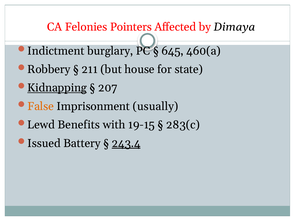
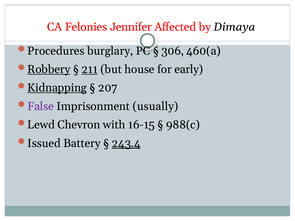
Pointers: Pointers -> Jennifer
Indictment: Indictment -> Procedures
645: 645 -> 306
Robbery underline: none -> present
211 underline: none -> present
state: state -> early
False colour: orange -> purple
Benefits: Benefits -> Chevron
19-15: 19-15 -> 16-15
283(c: 283(c -> 988(c
